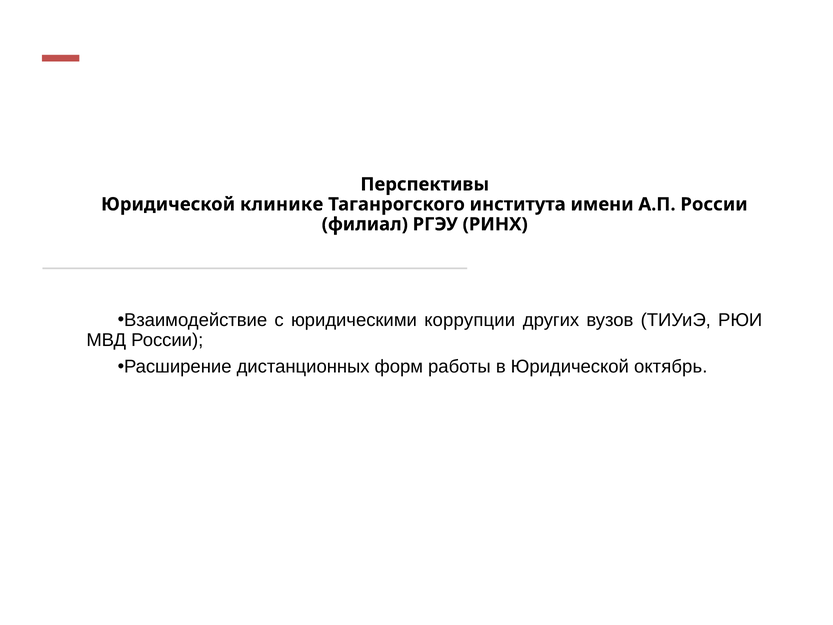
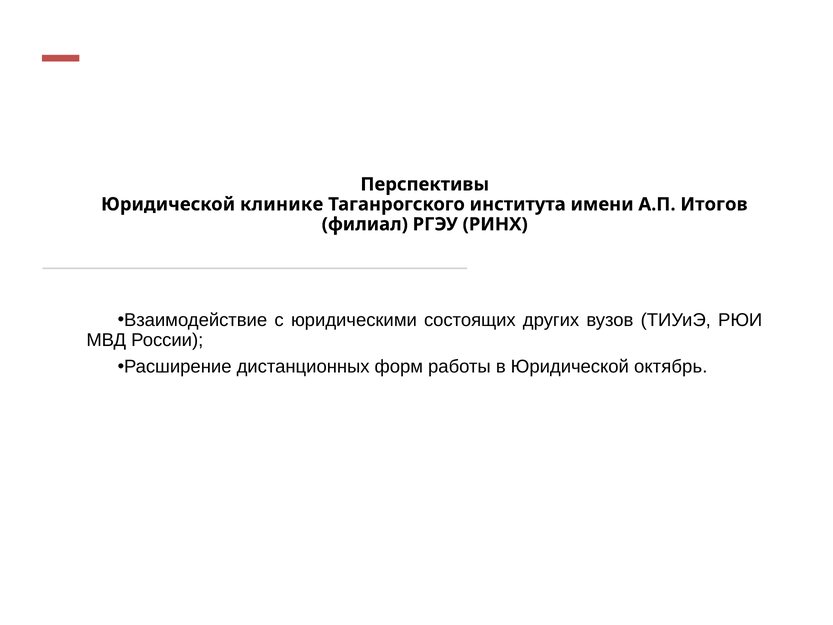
А.П России: России -> Итогов
коррупции: коррупции -> состоящих
